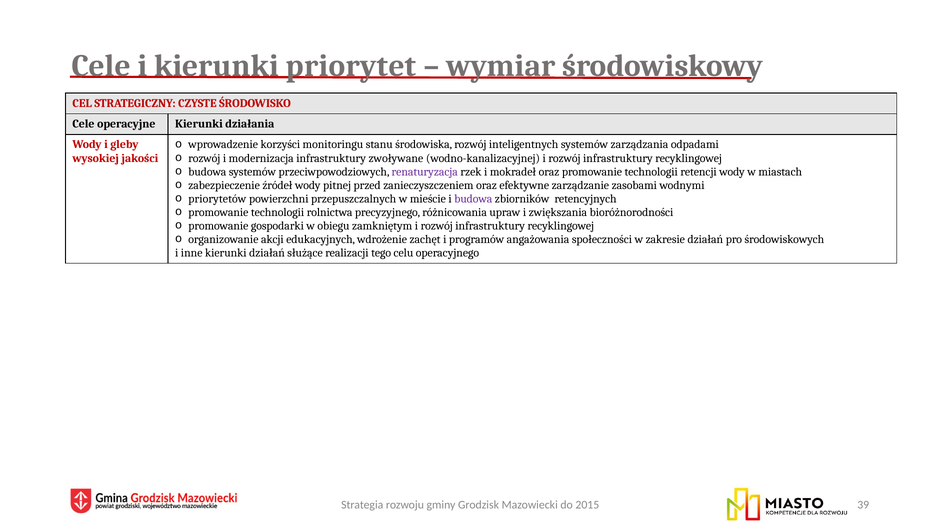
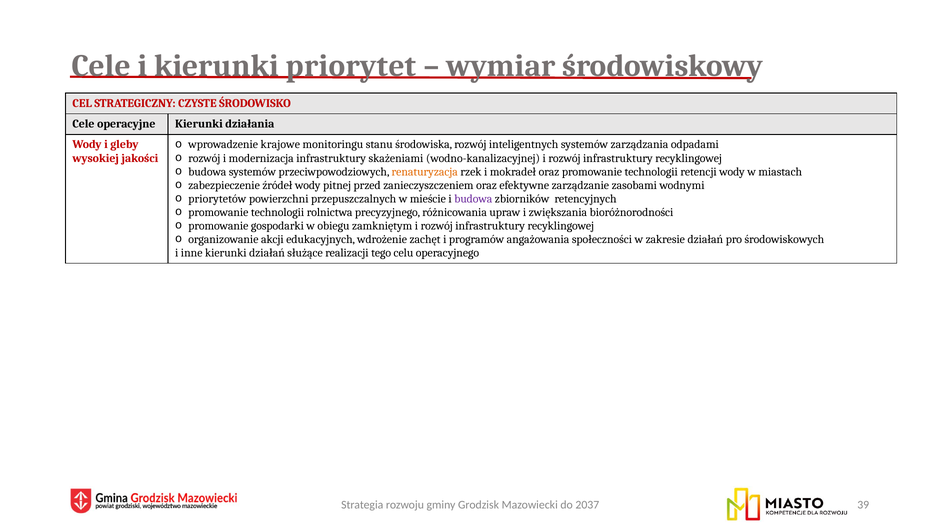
korzyści: korzyści -> krajowe
zwoływane: zwoływane -> skażeniami
renaturyzacja colour: purple -> orange
2015: 2015 -> 2037
